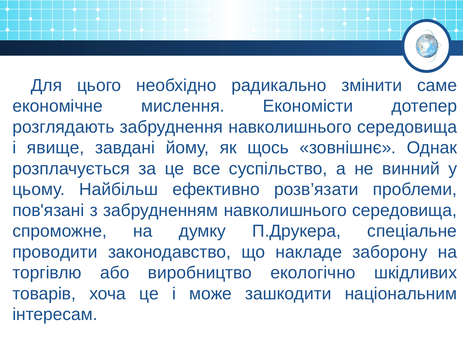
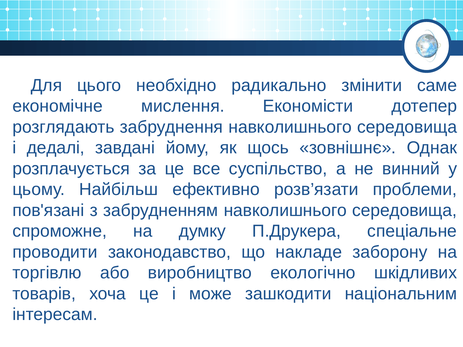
явище: явище -> дедалі
